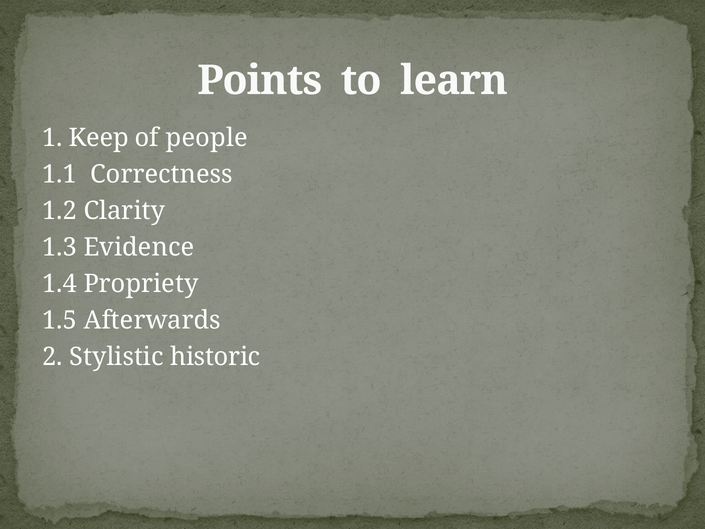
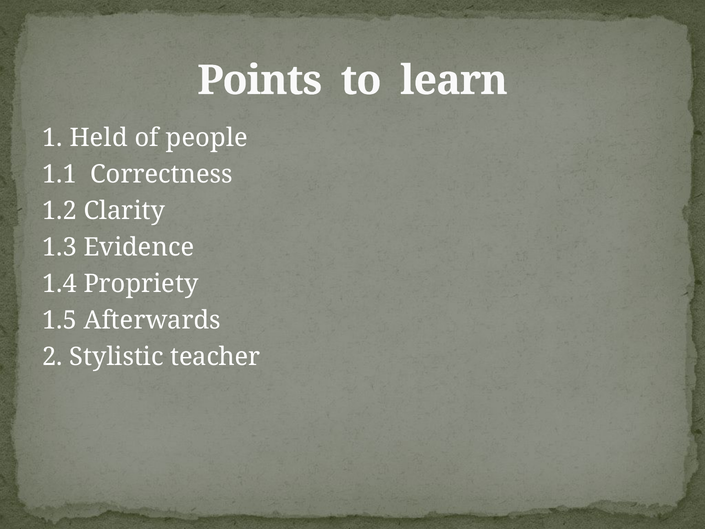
Keep: Keep -> Held
historic: historic -> teacher
